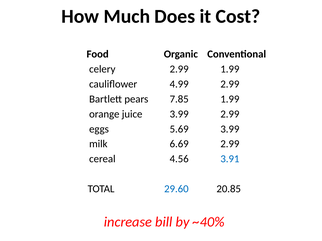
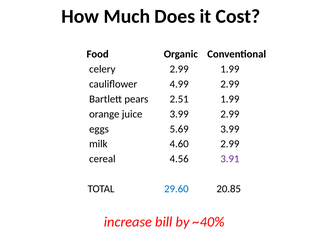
7.85: 7.85 -> 2.51
6.69: 6.69 -> 4.60
3.91 colour: blue -> purple
